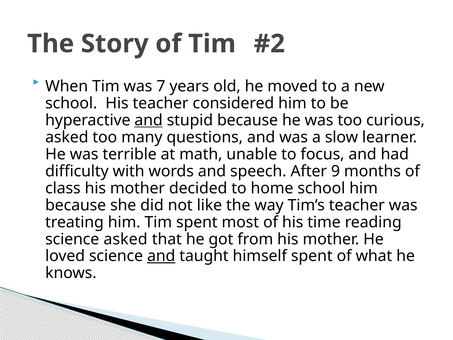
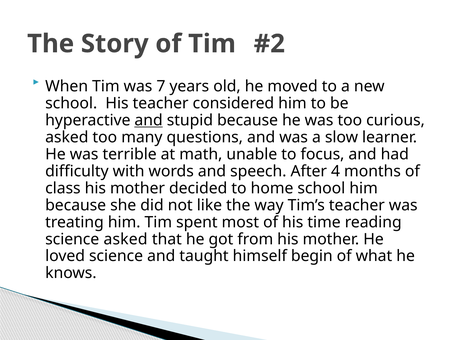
9: 9 -> 4
and at (161, 256) underline: present -> none
himself spent: spent -> begin
